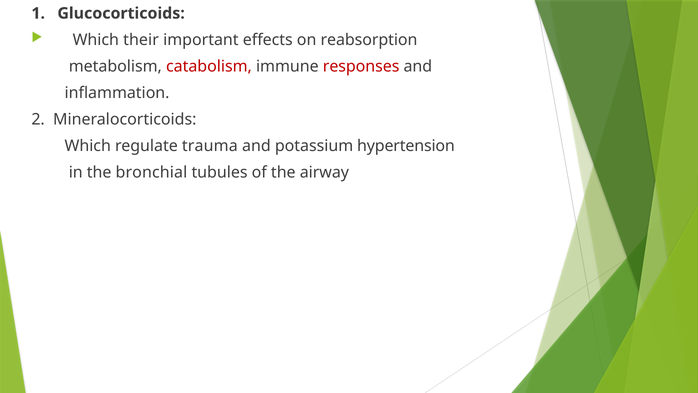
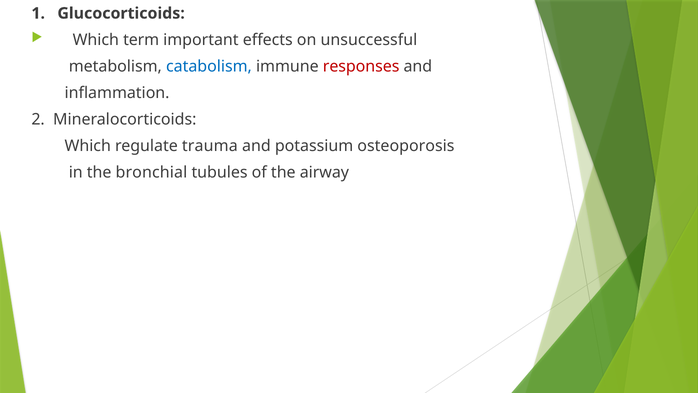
their: their -> term
reabsorption: reabsorption -> unsuccessful
catabolism colour: red -> blue
hypertension: hypertension -> osteoporosis
